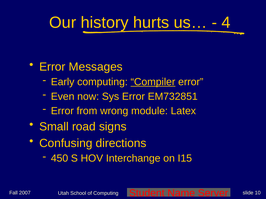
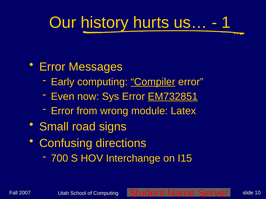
4: 4 -> 1
EM732851 underline: none -> present
450: 450 -> 700
